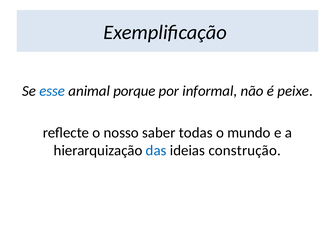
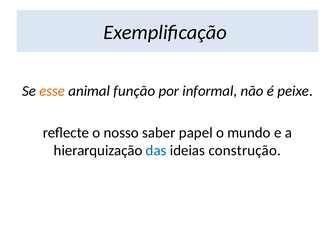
esse colour: blue -> orange
porque: porque -> função
todas: todas -> papel
